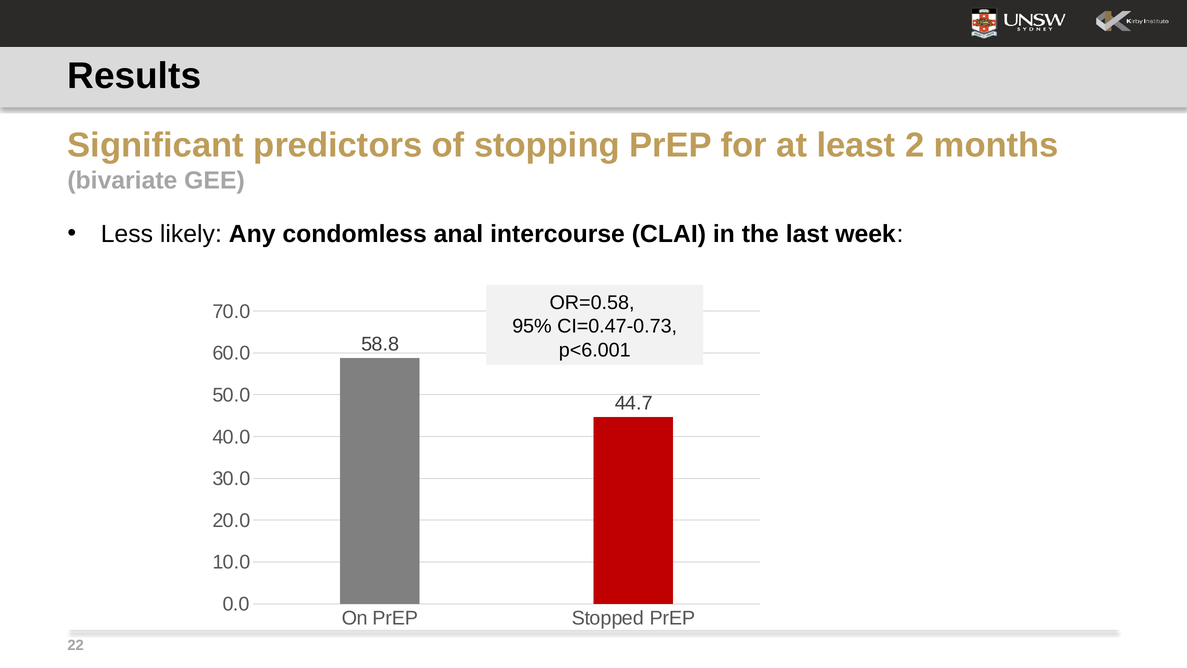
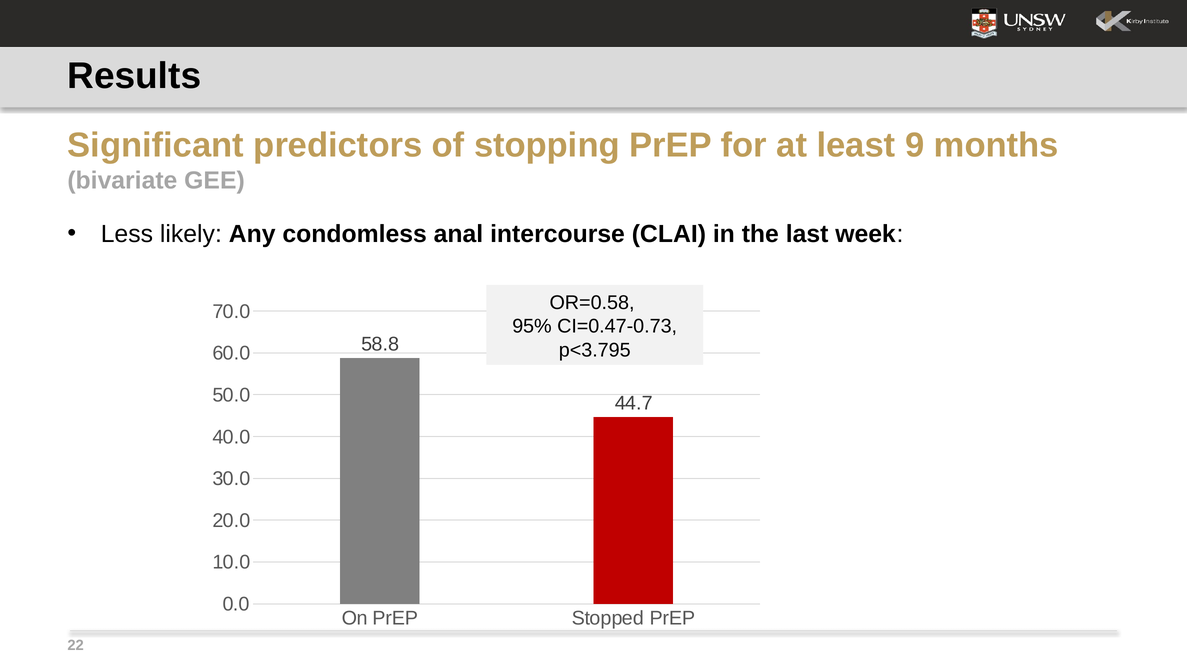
2: 2 -> 9
p<6.001: p<6.001 -> p<3.795
